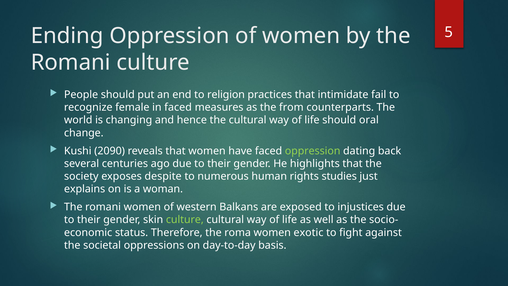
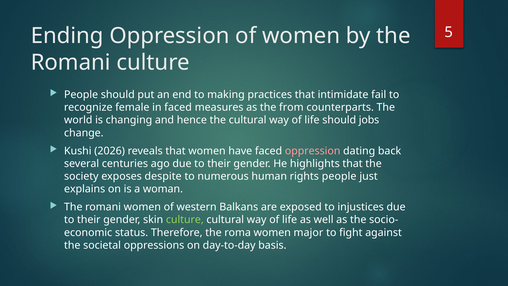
religion: religion -> making
oral: oral -> jobs
2090: 2090 -> 2026
oppression at (313, 151) colour: light green -> pink
rights studies: studies -> people
exotic: exotic -> major
